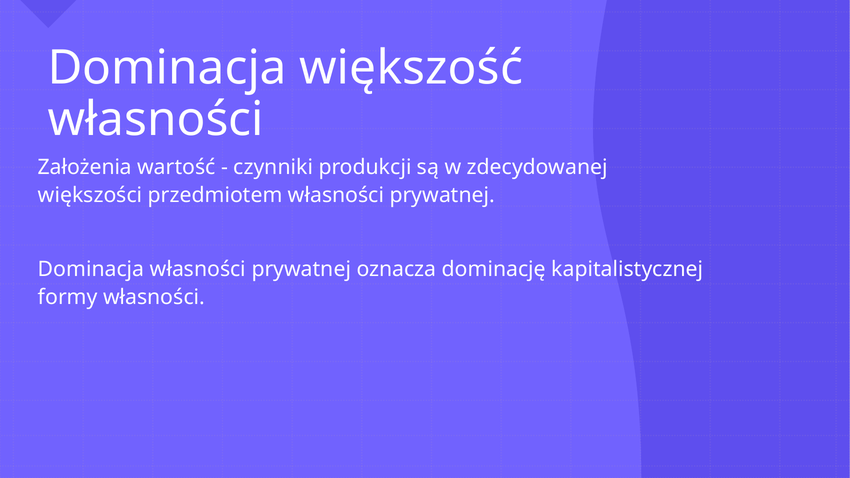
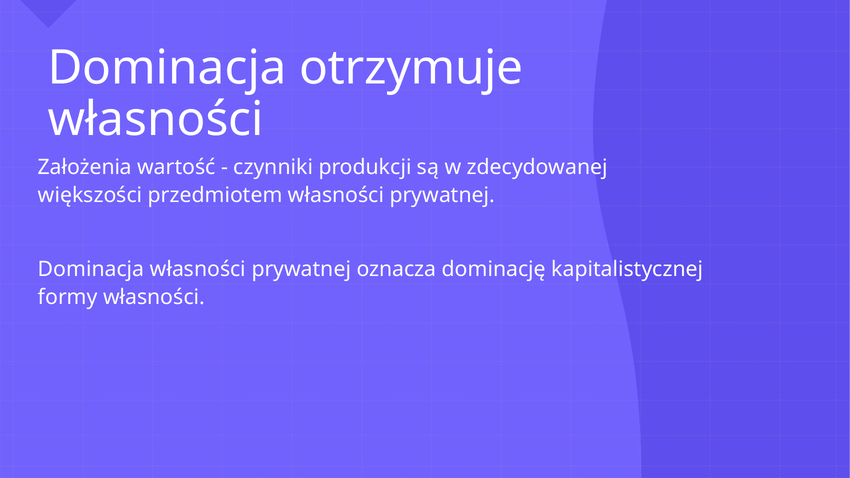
większość: większość -> otrzymuje
